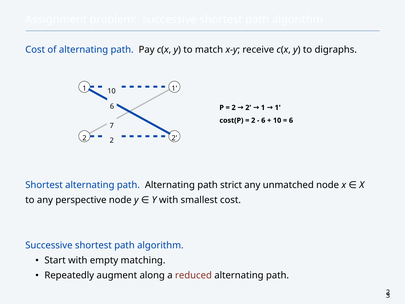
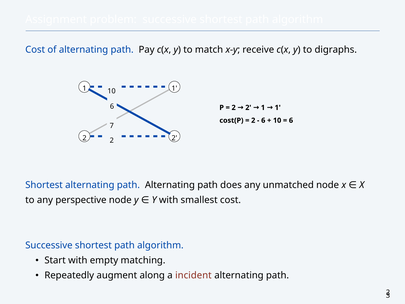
strict: strict -> does
reduced: reduced -> incident
